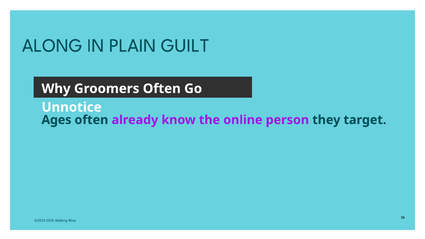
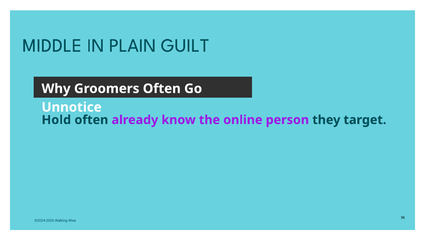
ALONG: ALONG -> MIDDLE
Ages: Ages -> Hold
